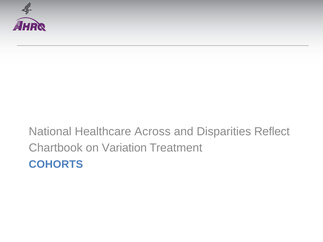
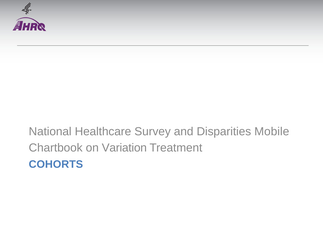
Across: Across -> Survey
Reflect: Reflect -> Mobile
